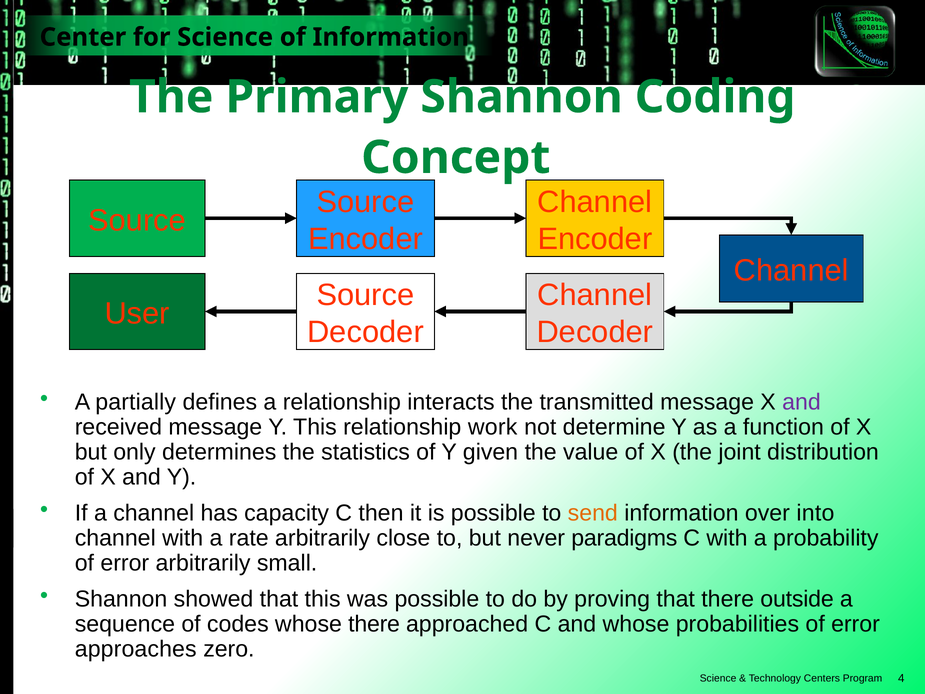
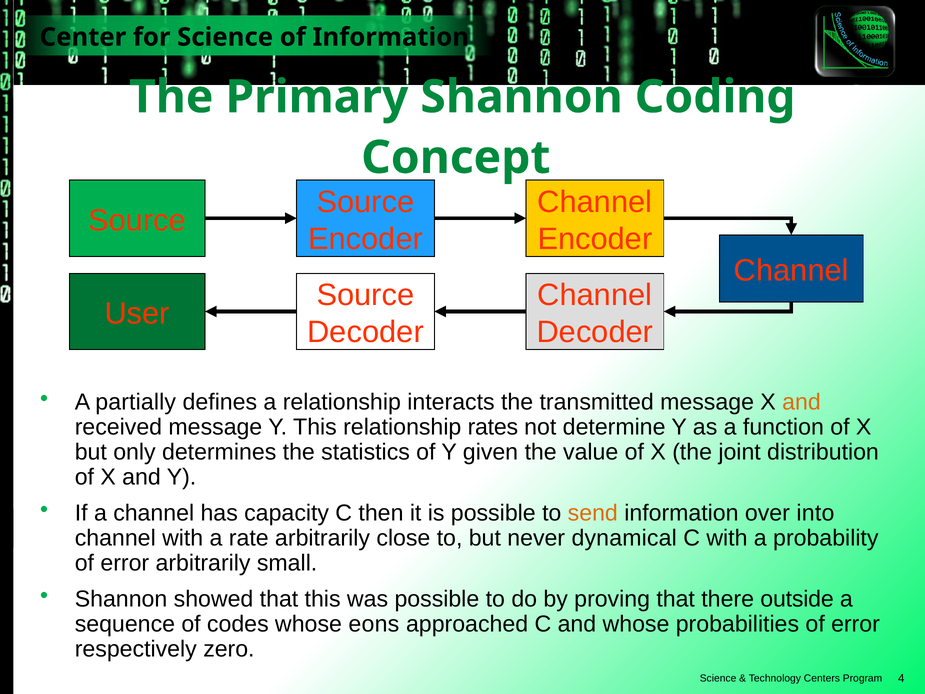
and at (802, 402) colour: purple -> orange
work: work -> rates
paradigms: paradigms -> dynamical
whose there: there -> eons
approaches: approaches -> respectively
